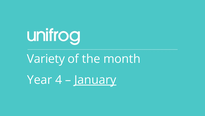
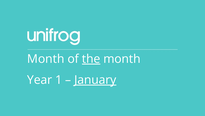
Variety at (46, 59): Variety -> Month
the underline: none -> present
4: 4 -> 1
